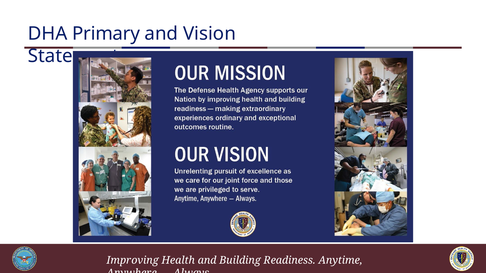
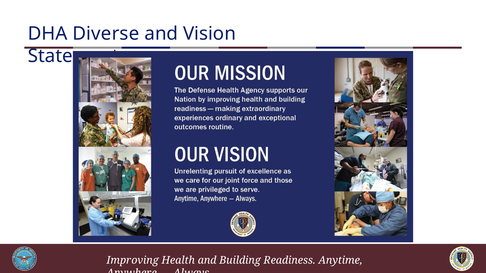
Primary: Primary -> Diverse
